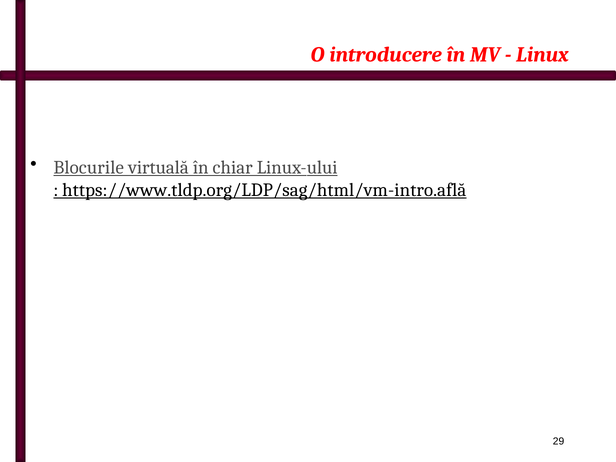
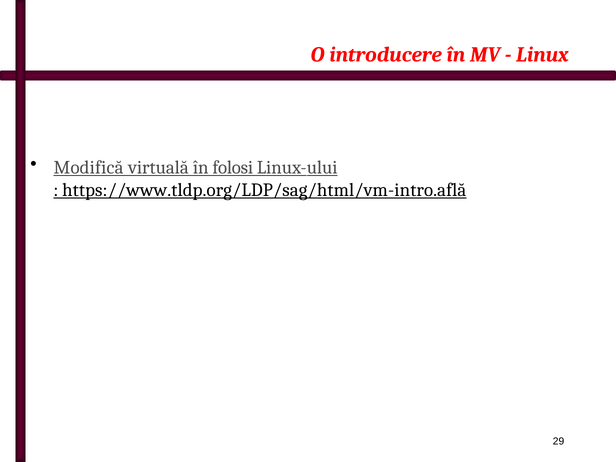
Blocurile: Blocurile -> Modifică
chiar: chiar -> folosi
